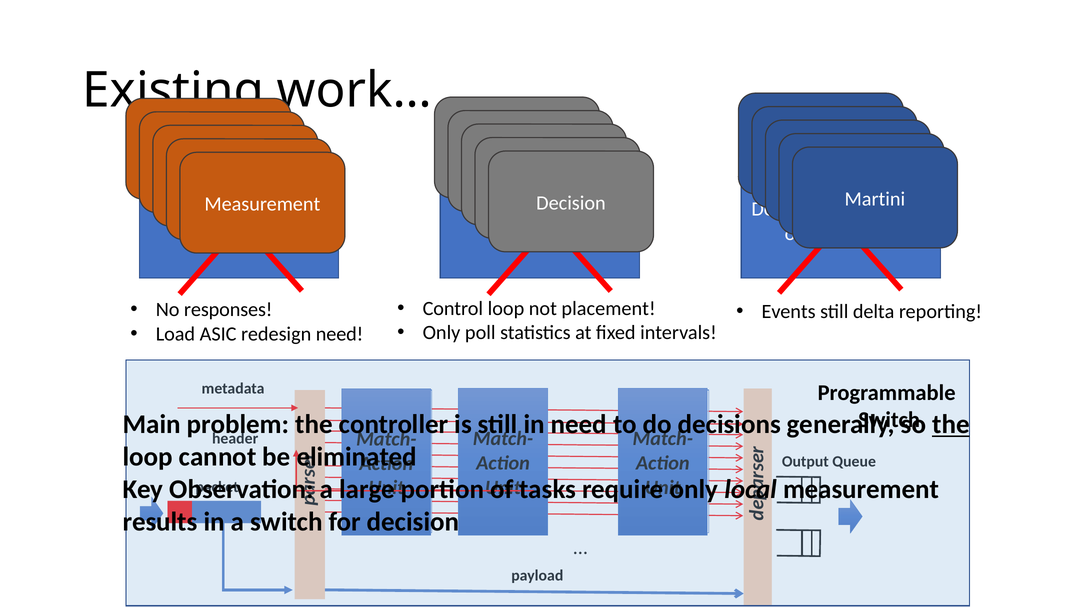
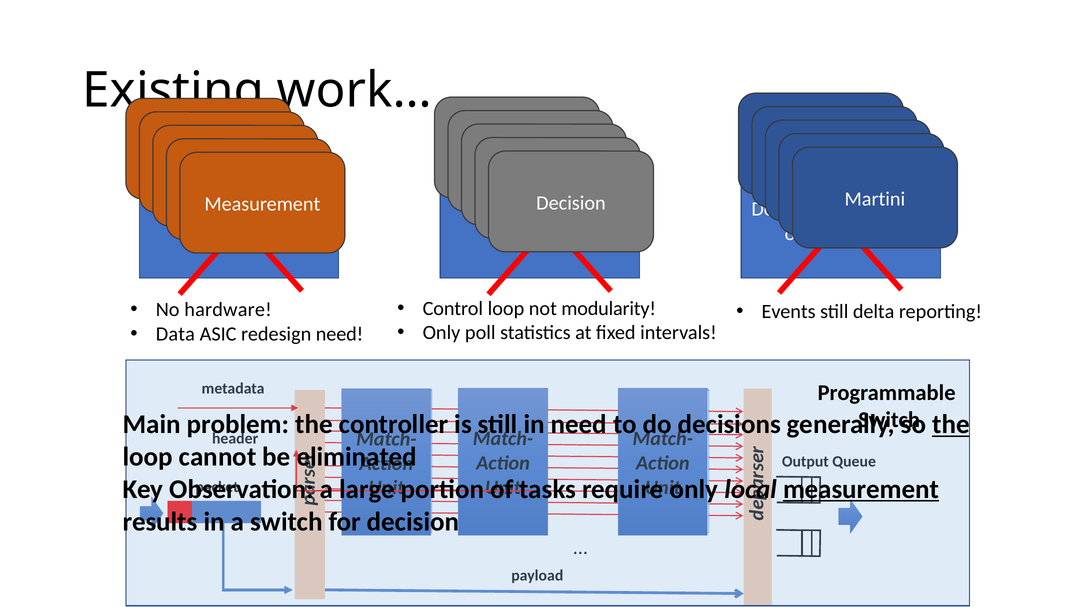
placement: placement -> modularity
responses: responses -> hardware
Load at (175, 334): Load -> Data
measurement at (861, 490) underline: none -> present
